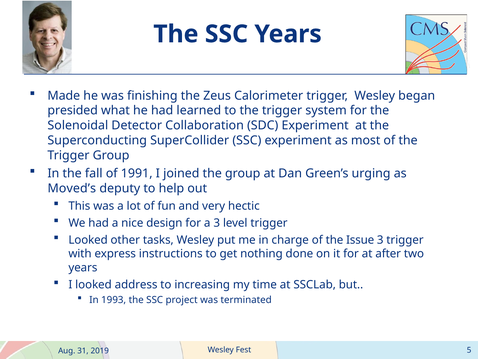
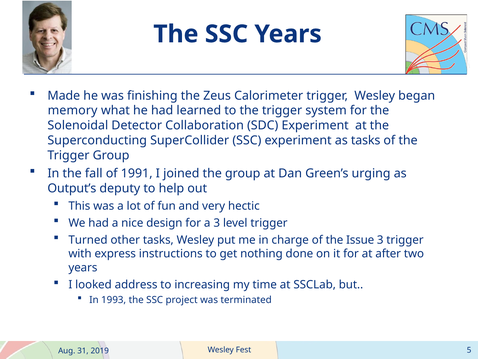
presided: presided -> memory
as most: most -> tasks
Moved’s: Moved’s -> Output’s
Looked at (88, 240): Looked -> Turned
